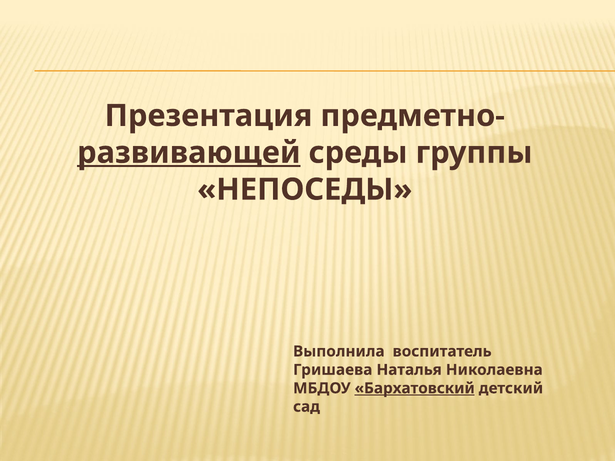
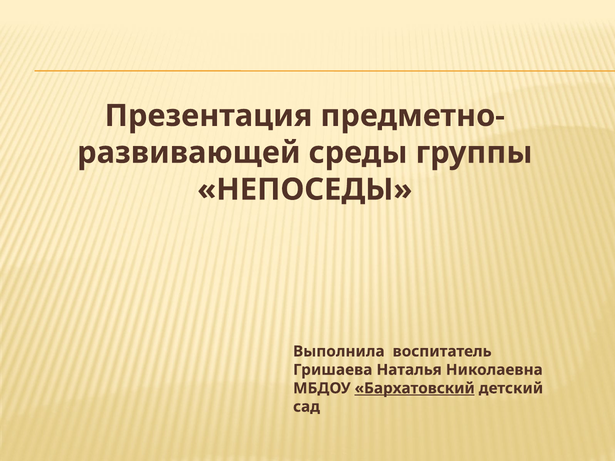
развивающей underline: present -> none
